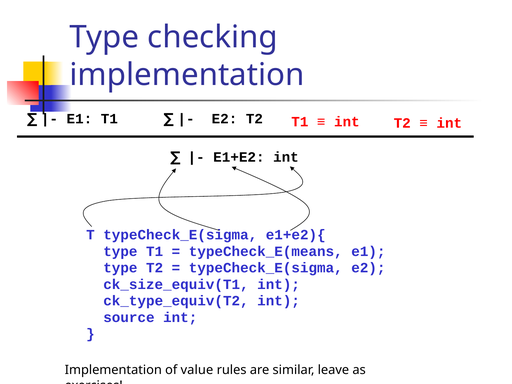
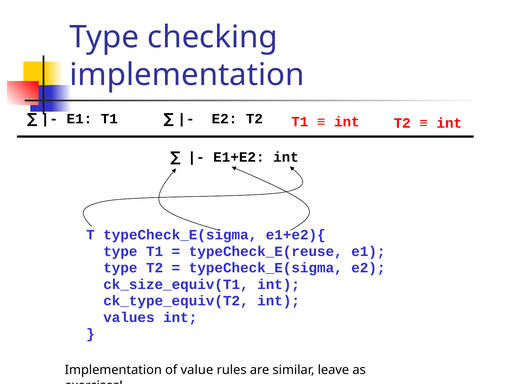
typeCheck_E(means: typeCheck_E(means -> typeCheck_E(reuse
source: source -> values
